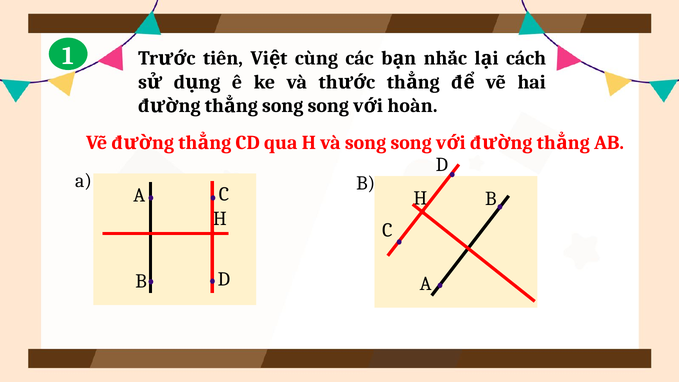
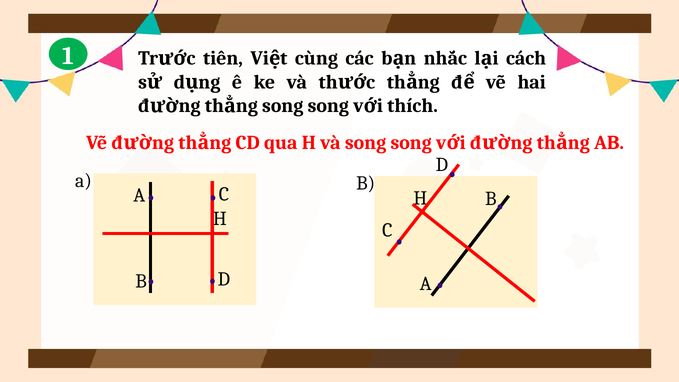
hoàn: hoàn -> thích
